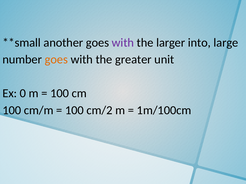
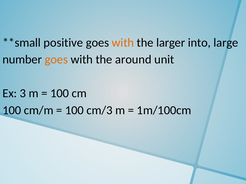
another: another -> positive
with at (123, 43) colour: purple -> orange
greater: greater -> around
0: 0 -> 3
cm/2: cm/2 -> cm/3
